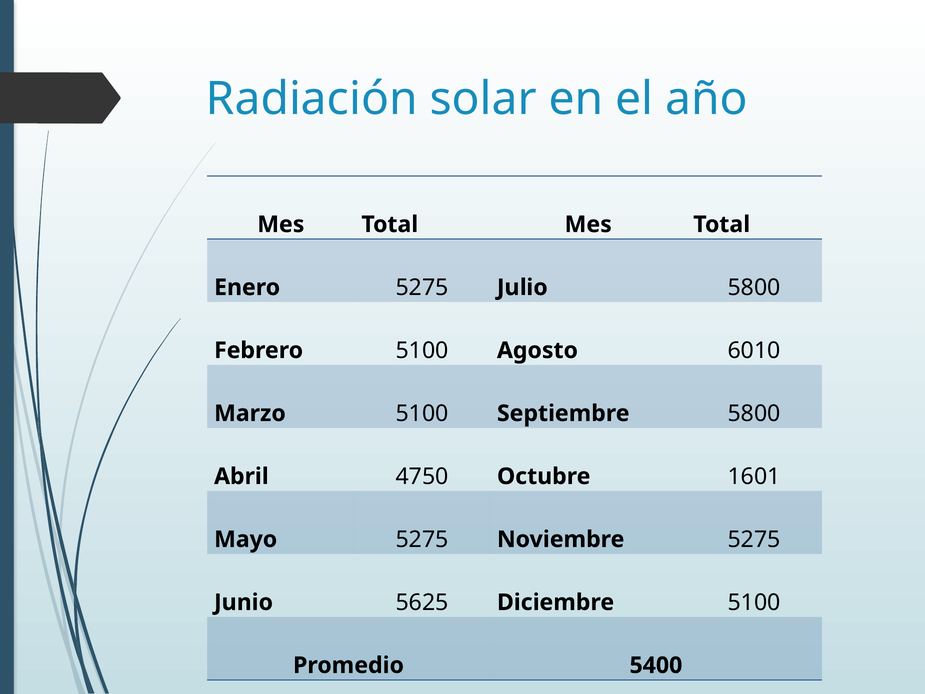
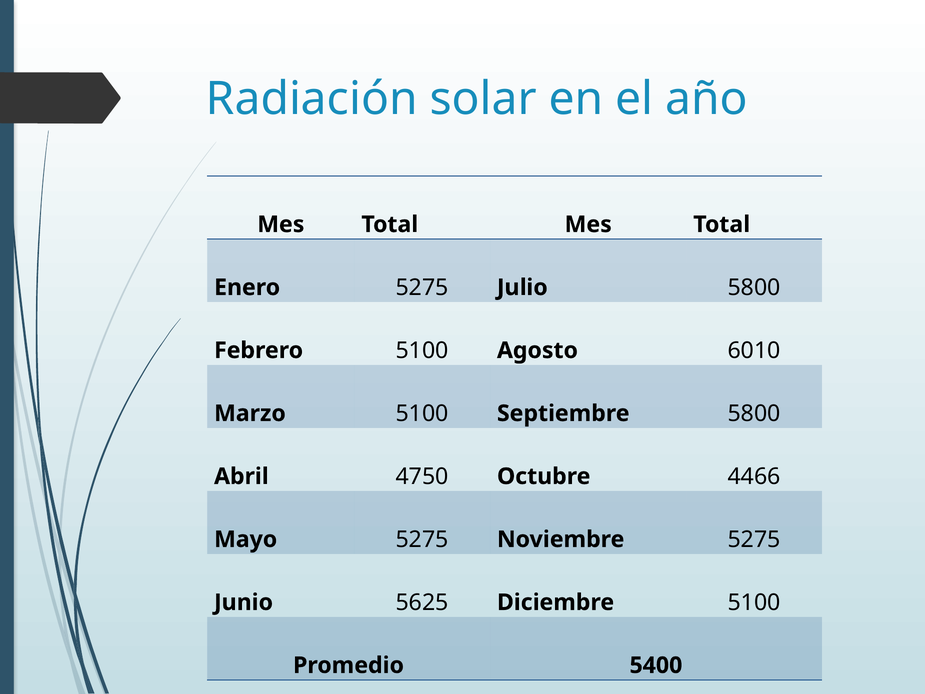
1601: 1601 -> 4466
